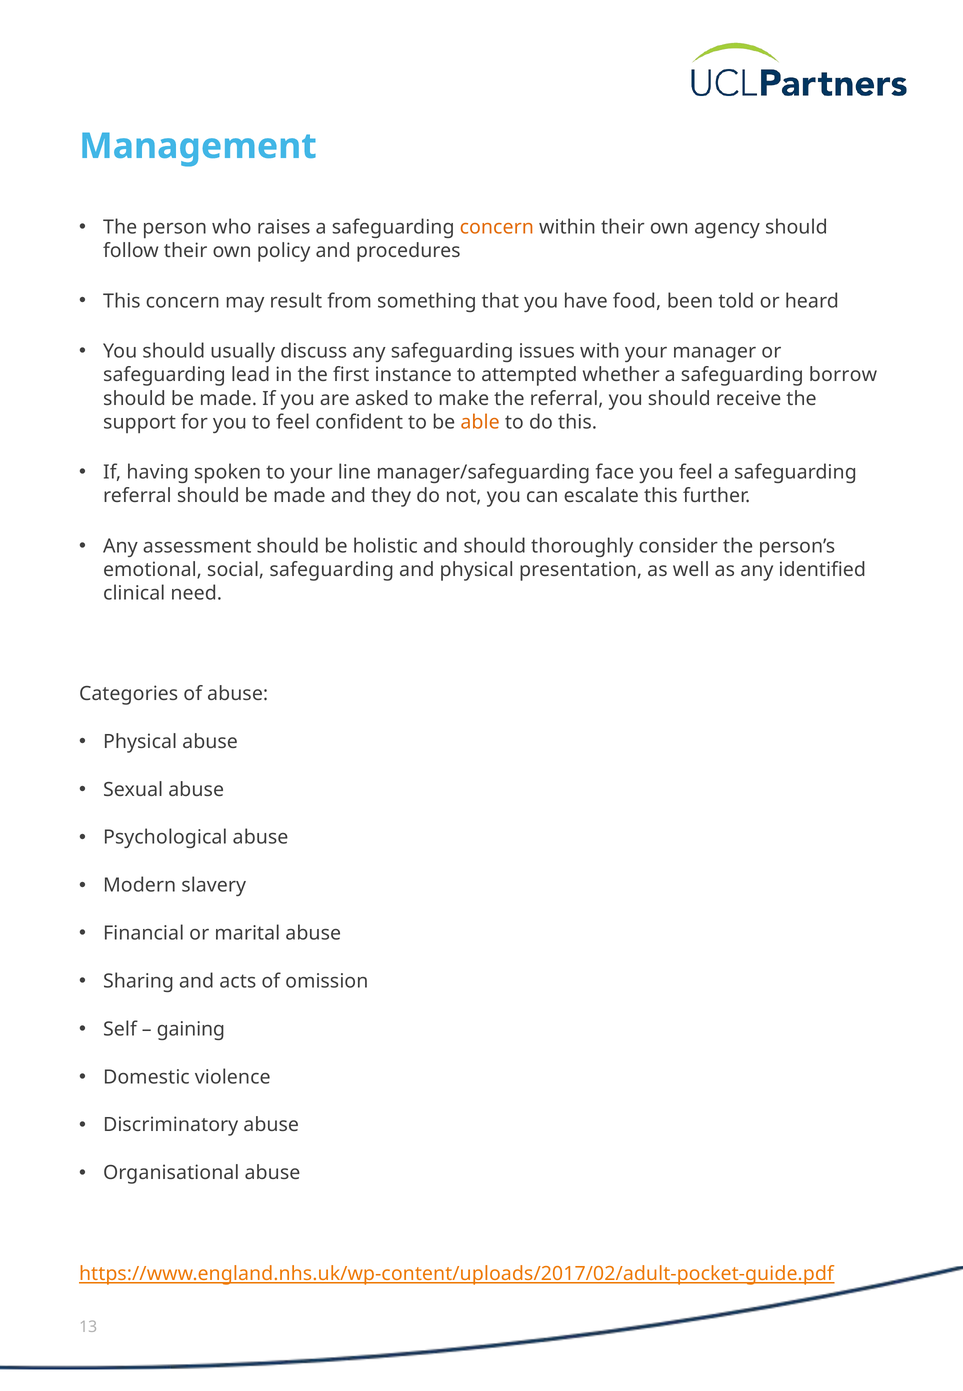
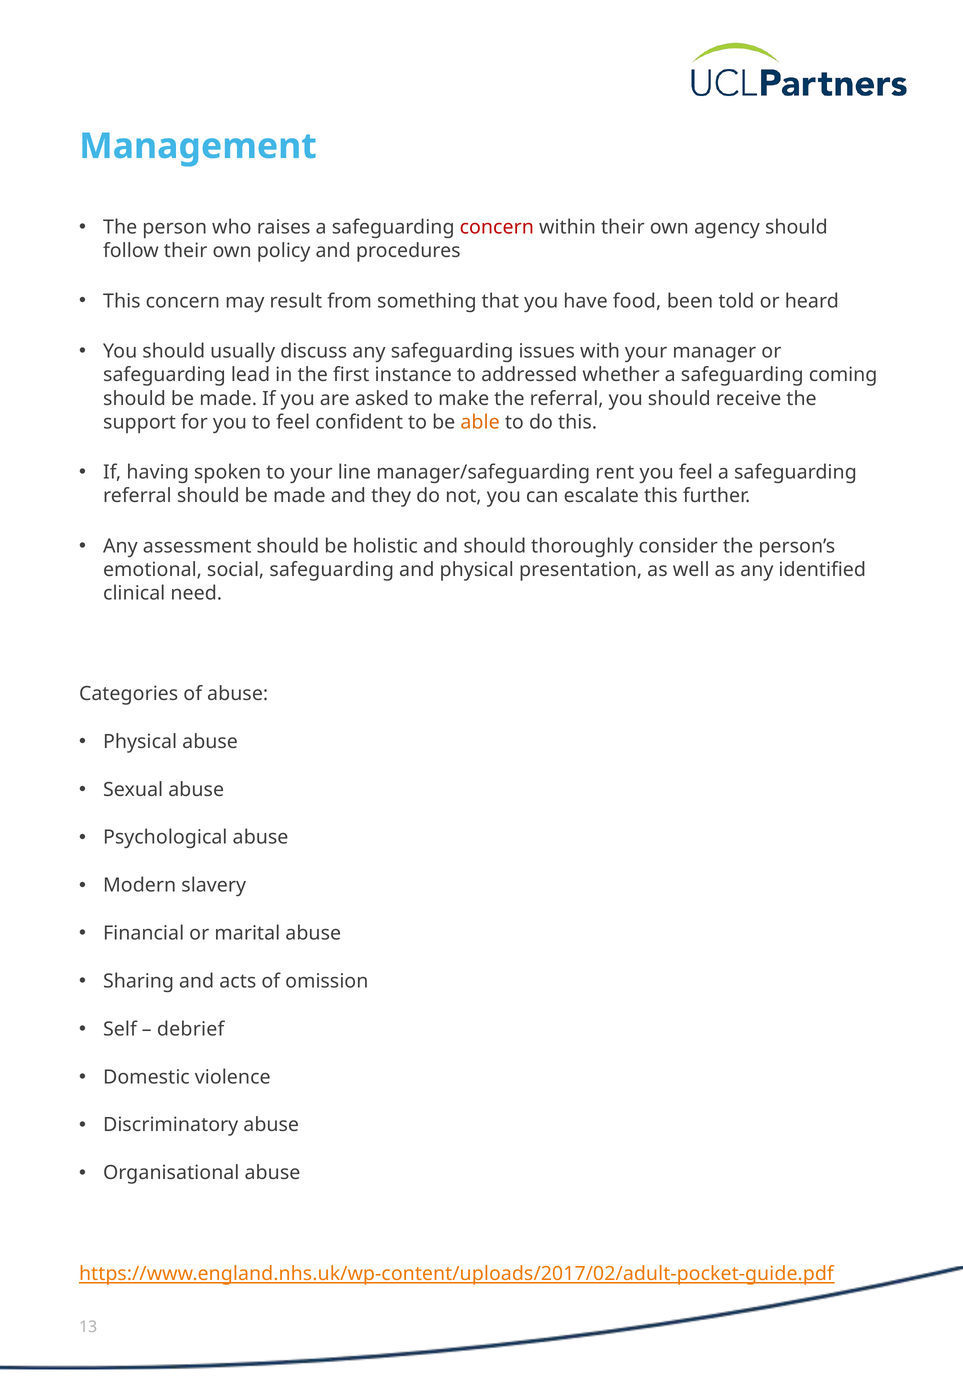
concern at (497, 227) colour: orange -> red
attempted: attempted -> addressed
borrow: borrow -> coming
face: face -> rent
gaining: gaining -> debrief
